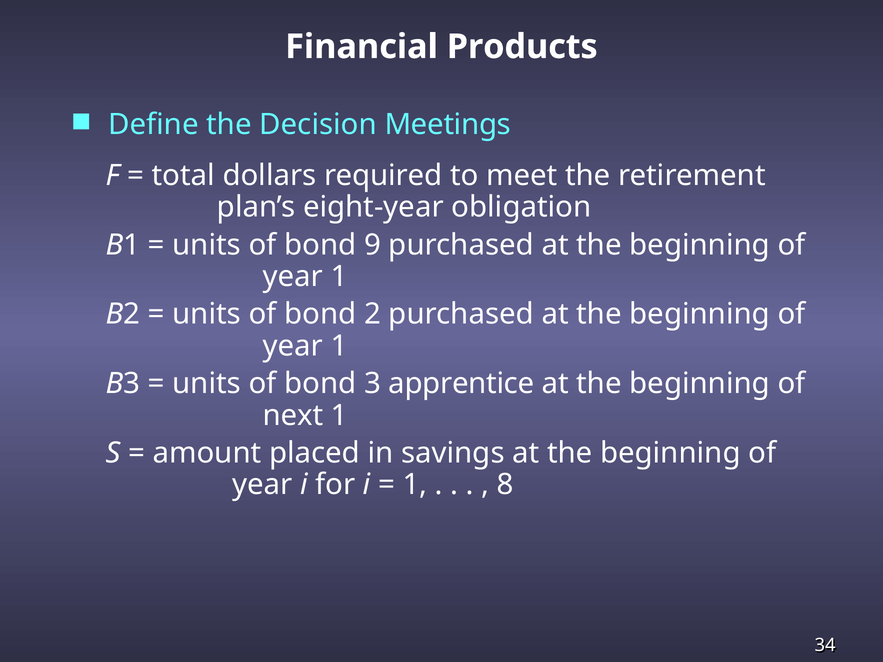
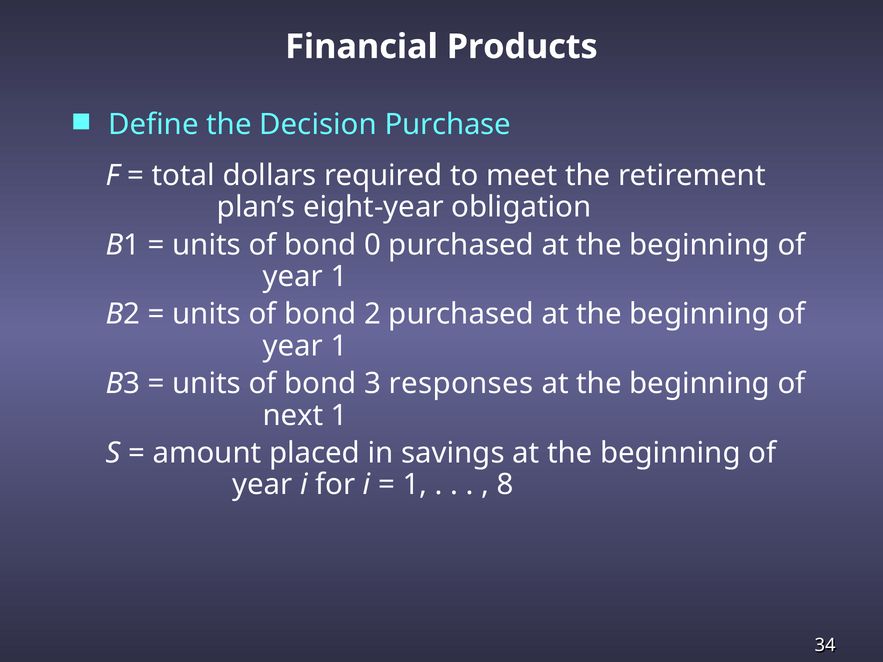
Meetings: Meetings -> Purchase
9: 9 -> 0
apprentice: apprentice -> responses
